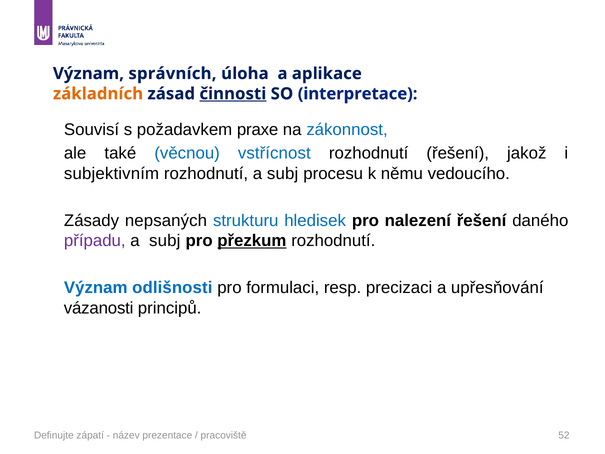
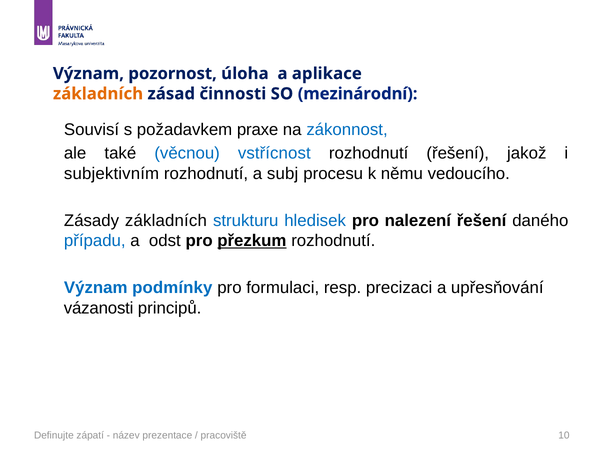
správních: správních -> pozornost
činnosti underline: present -> none
interpretace: interpretace -> mezinárodní
Zásady nepsaných: nepsaných -> základních
případu colour: purple -> blue
subj at (165, 241): subj -> odst
odlišnosti: odlišnosti -> podmínky
52: 52 -> 10
